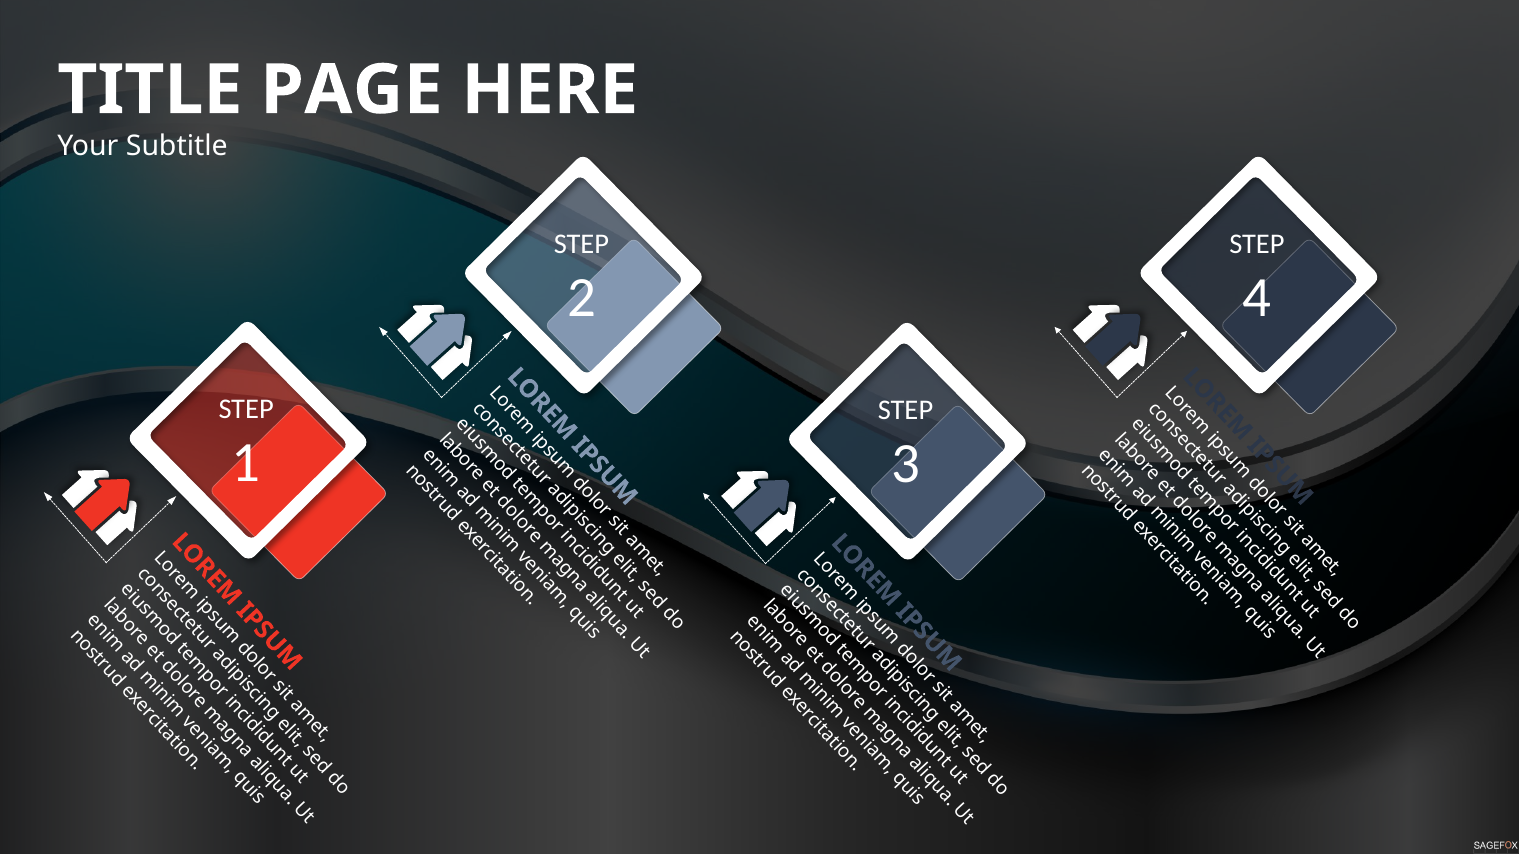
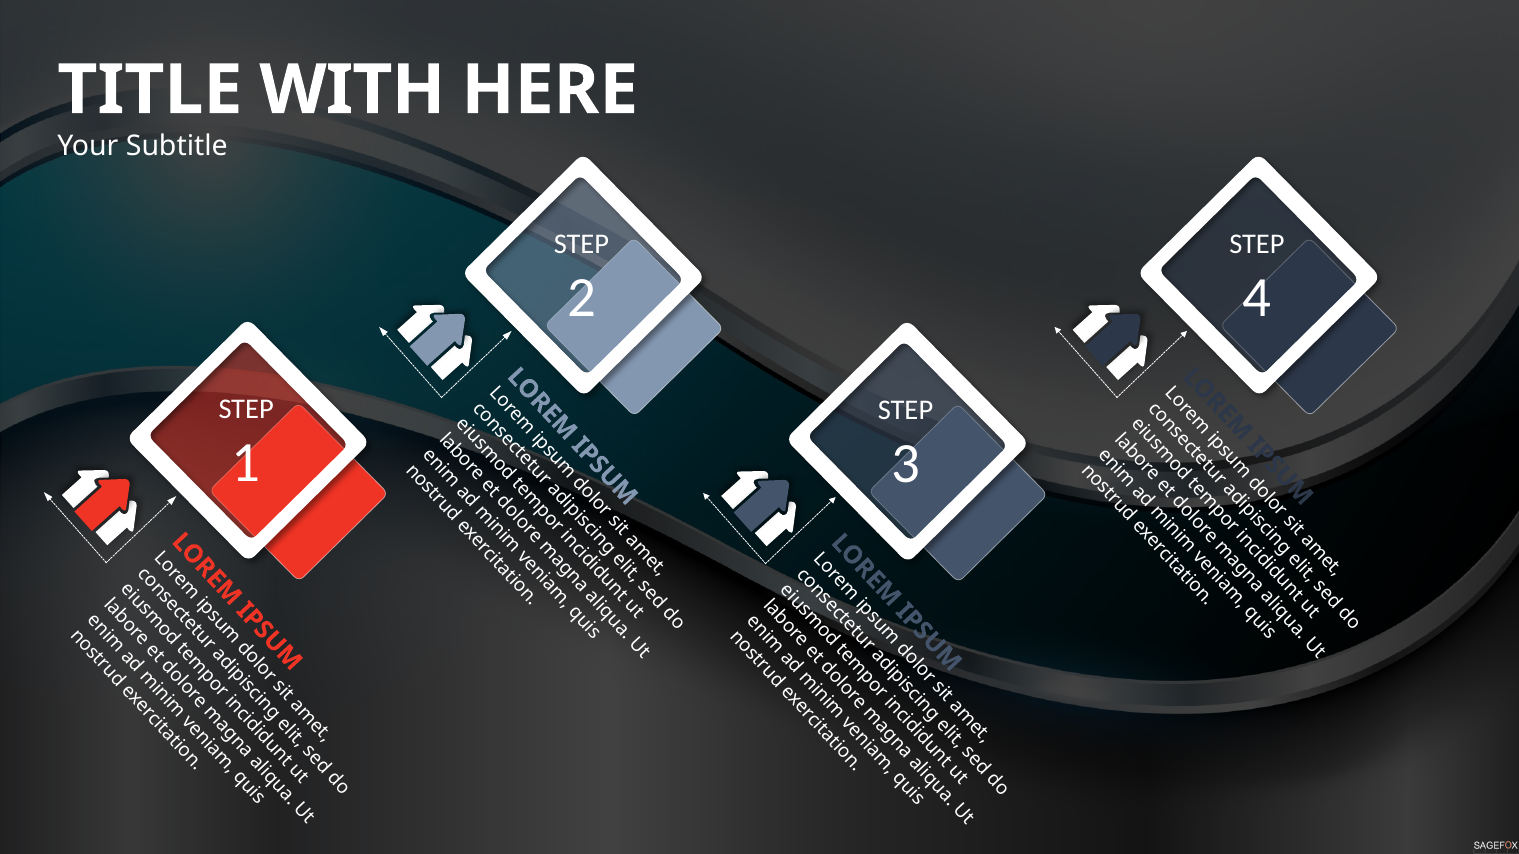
PAGE: PAGE -> WITH
